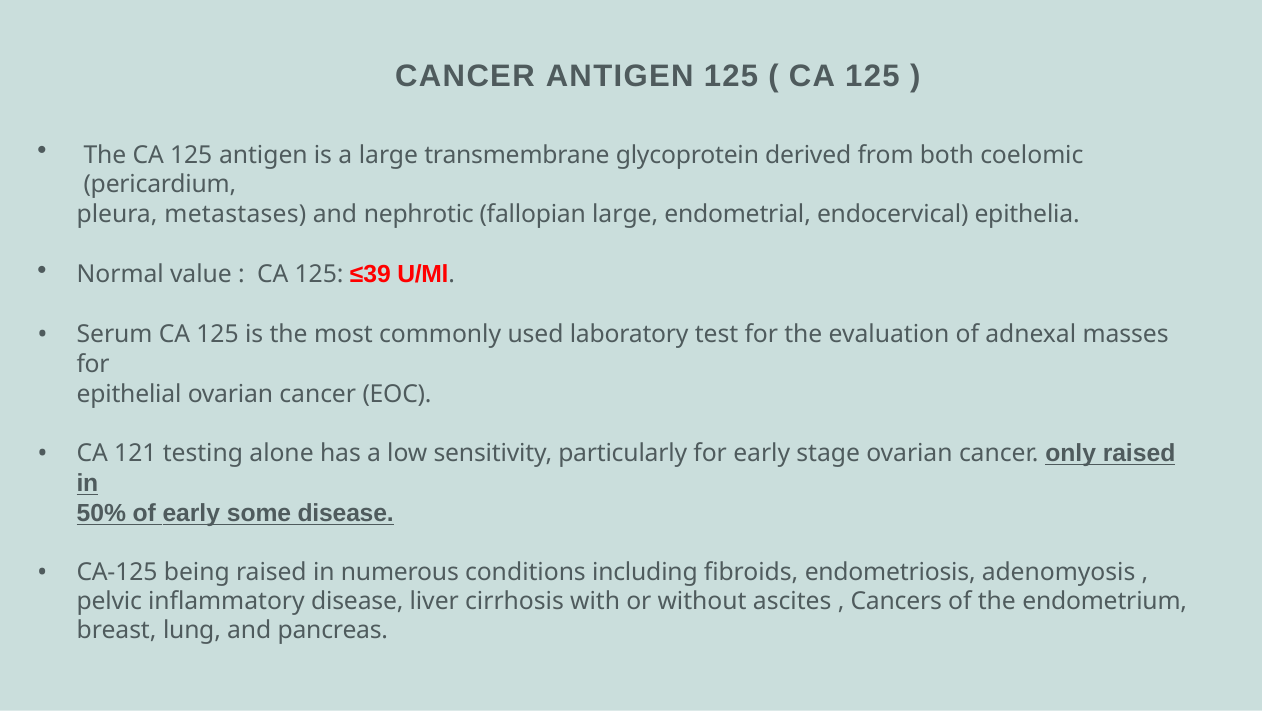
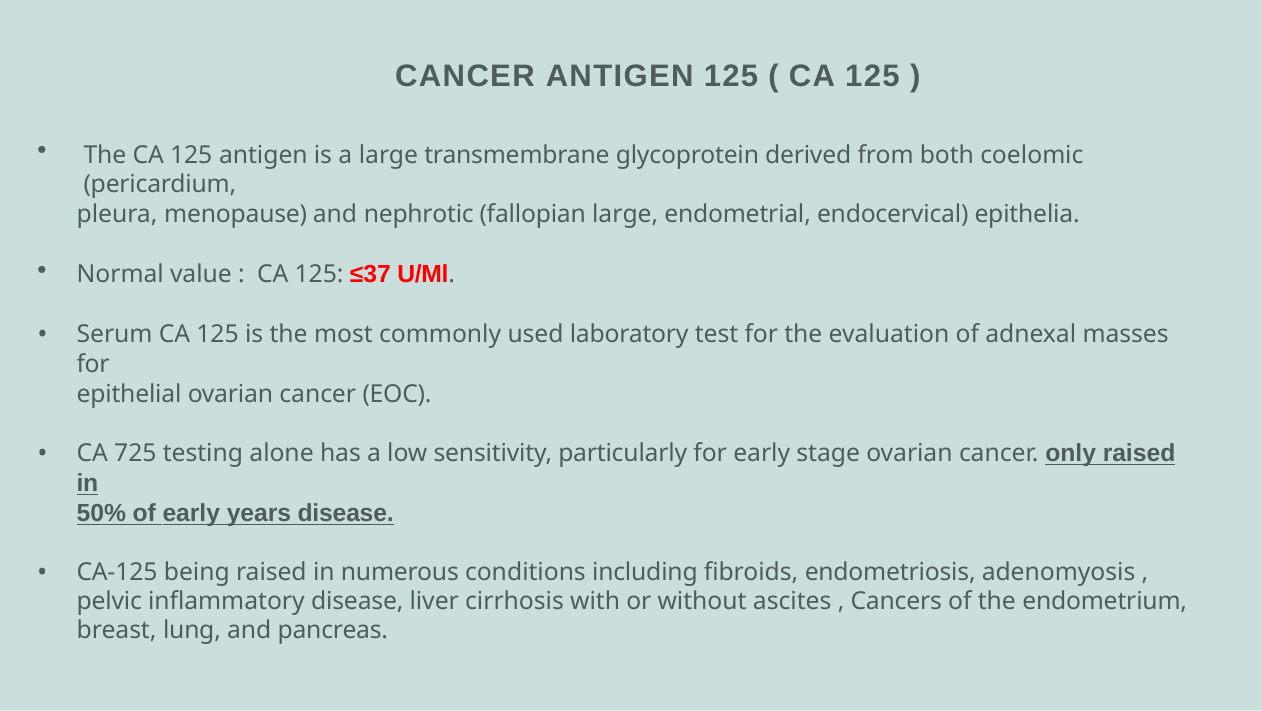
metastases: metastases -> menopause
≤39: ≤39 -> ≤37
121: 121 -> 725
some: some -> years
